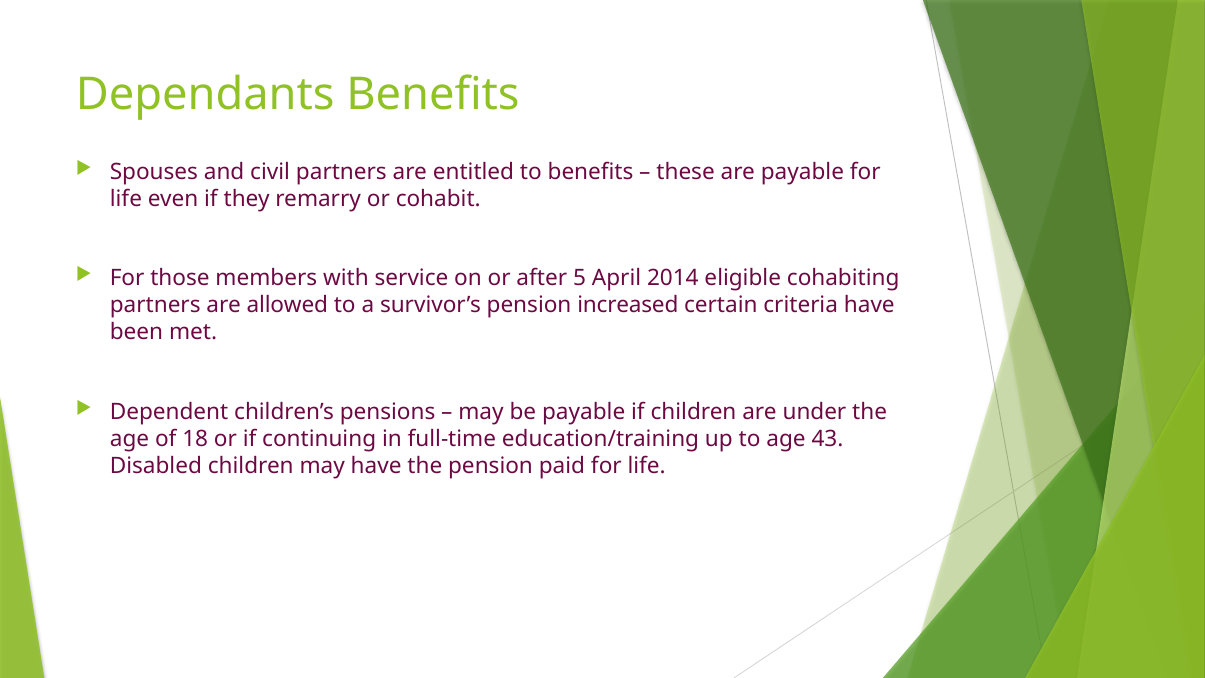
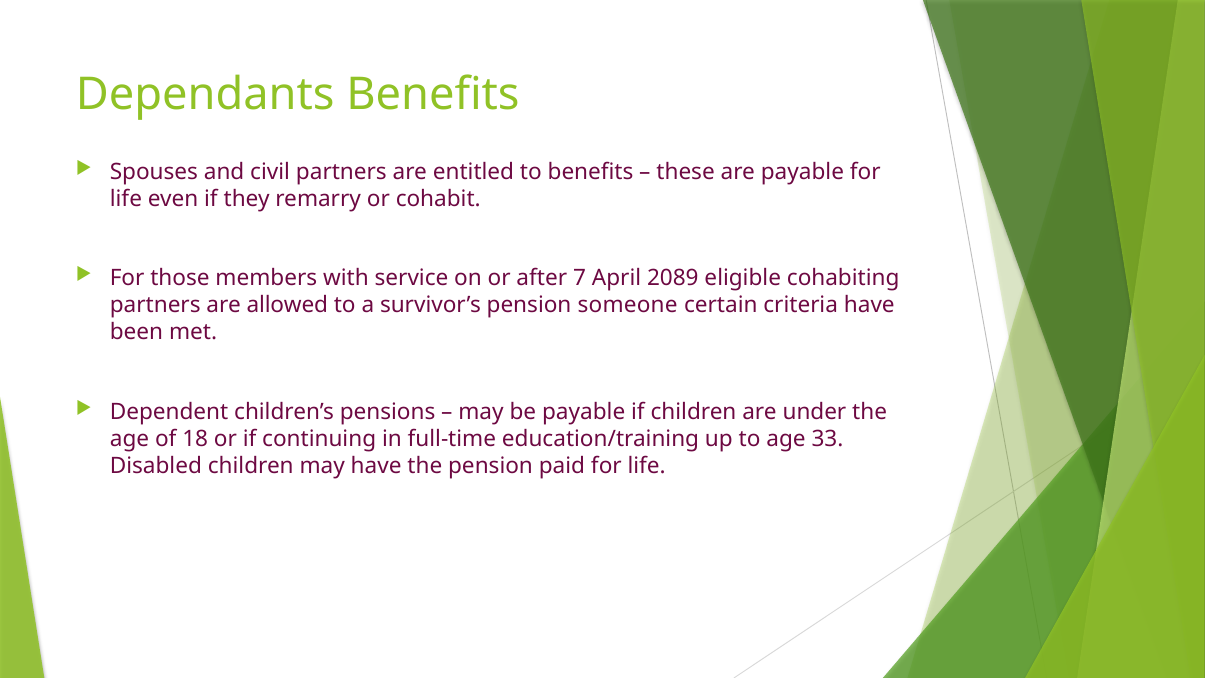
5: 5 -> 7
2014: 2014 -> 2089
increased: increased -> someone
43: 43 -> 33
